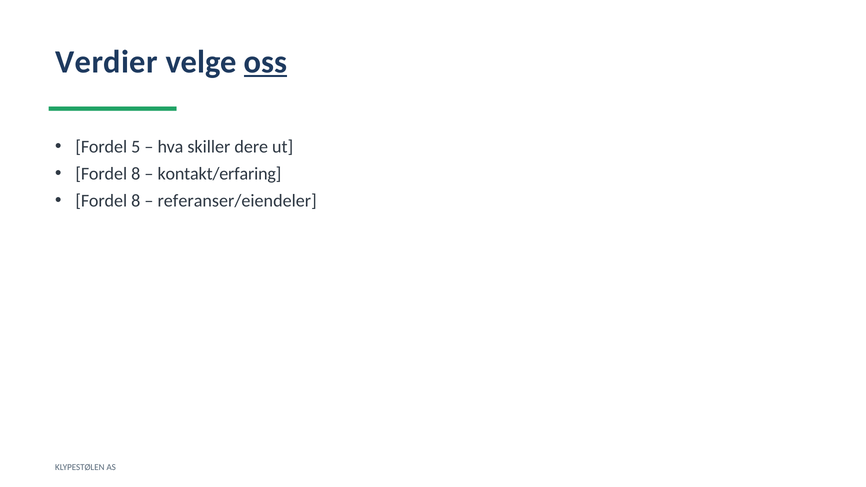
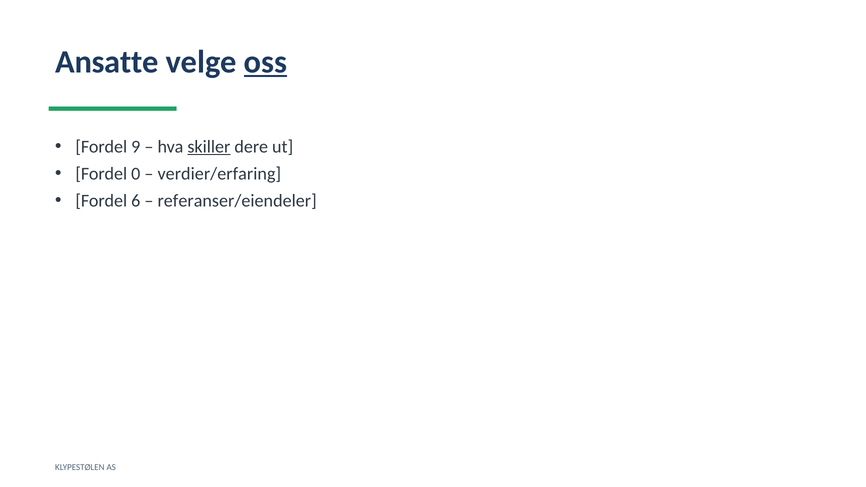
Verdier: Verdier -> Ansatte
5: 5 -> 9
skiller underline: none -> present
8 at (136, 174): 8 -> 0
kontakt/erfaring: kontakt/erfaring -> verdier/erfaring
8 at (136, 201): 8 -> 6
